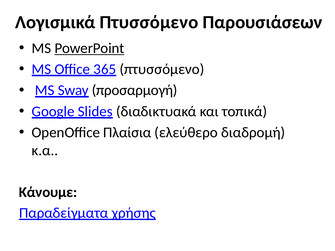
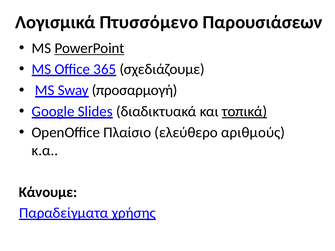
πτυσσόμενο at (162, 69): πτυσσόμενο -> σχεδιάζουμε
τοπικά underline: none -> present
Πλαίσια: Πλαίσια -> Πλαίσιο
διαδρομή: διαδρομή -> αριθμούς
